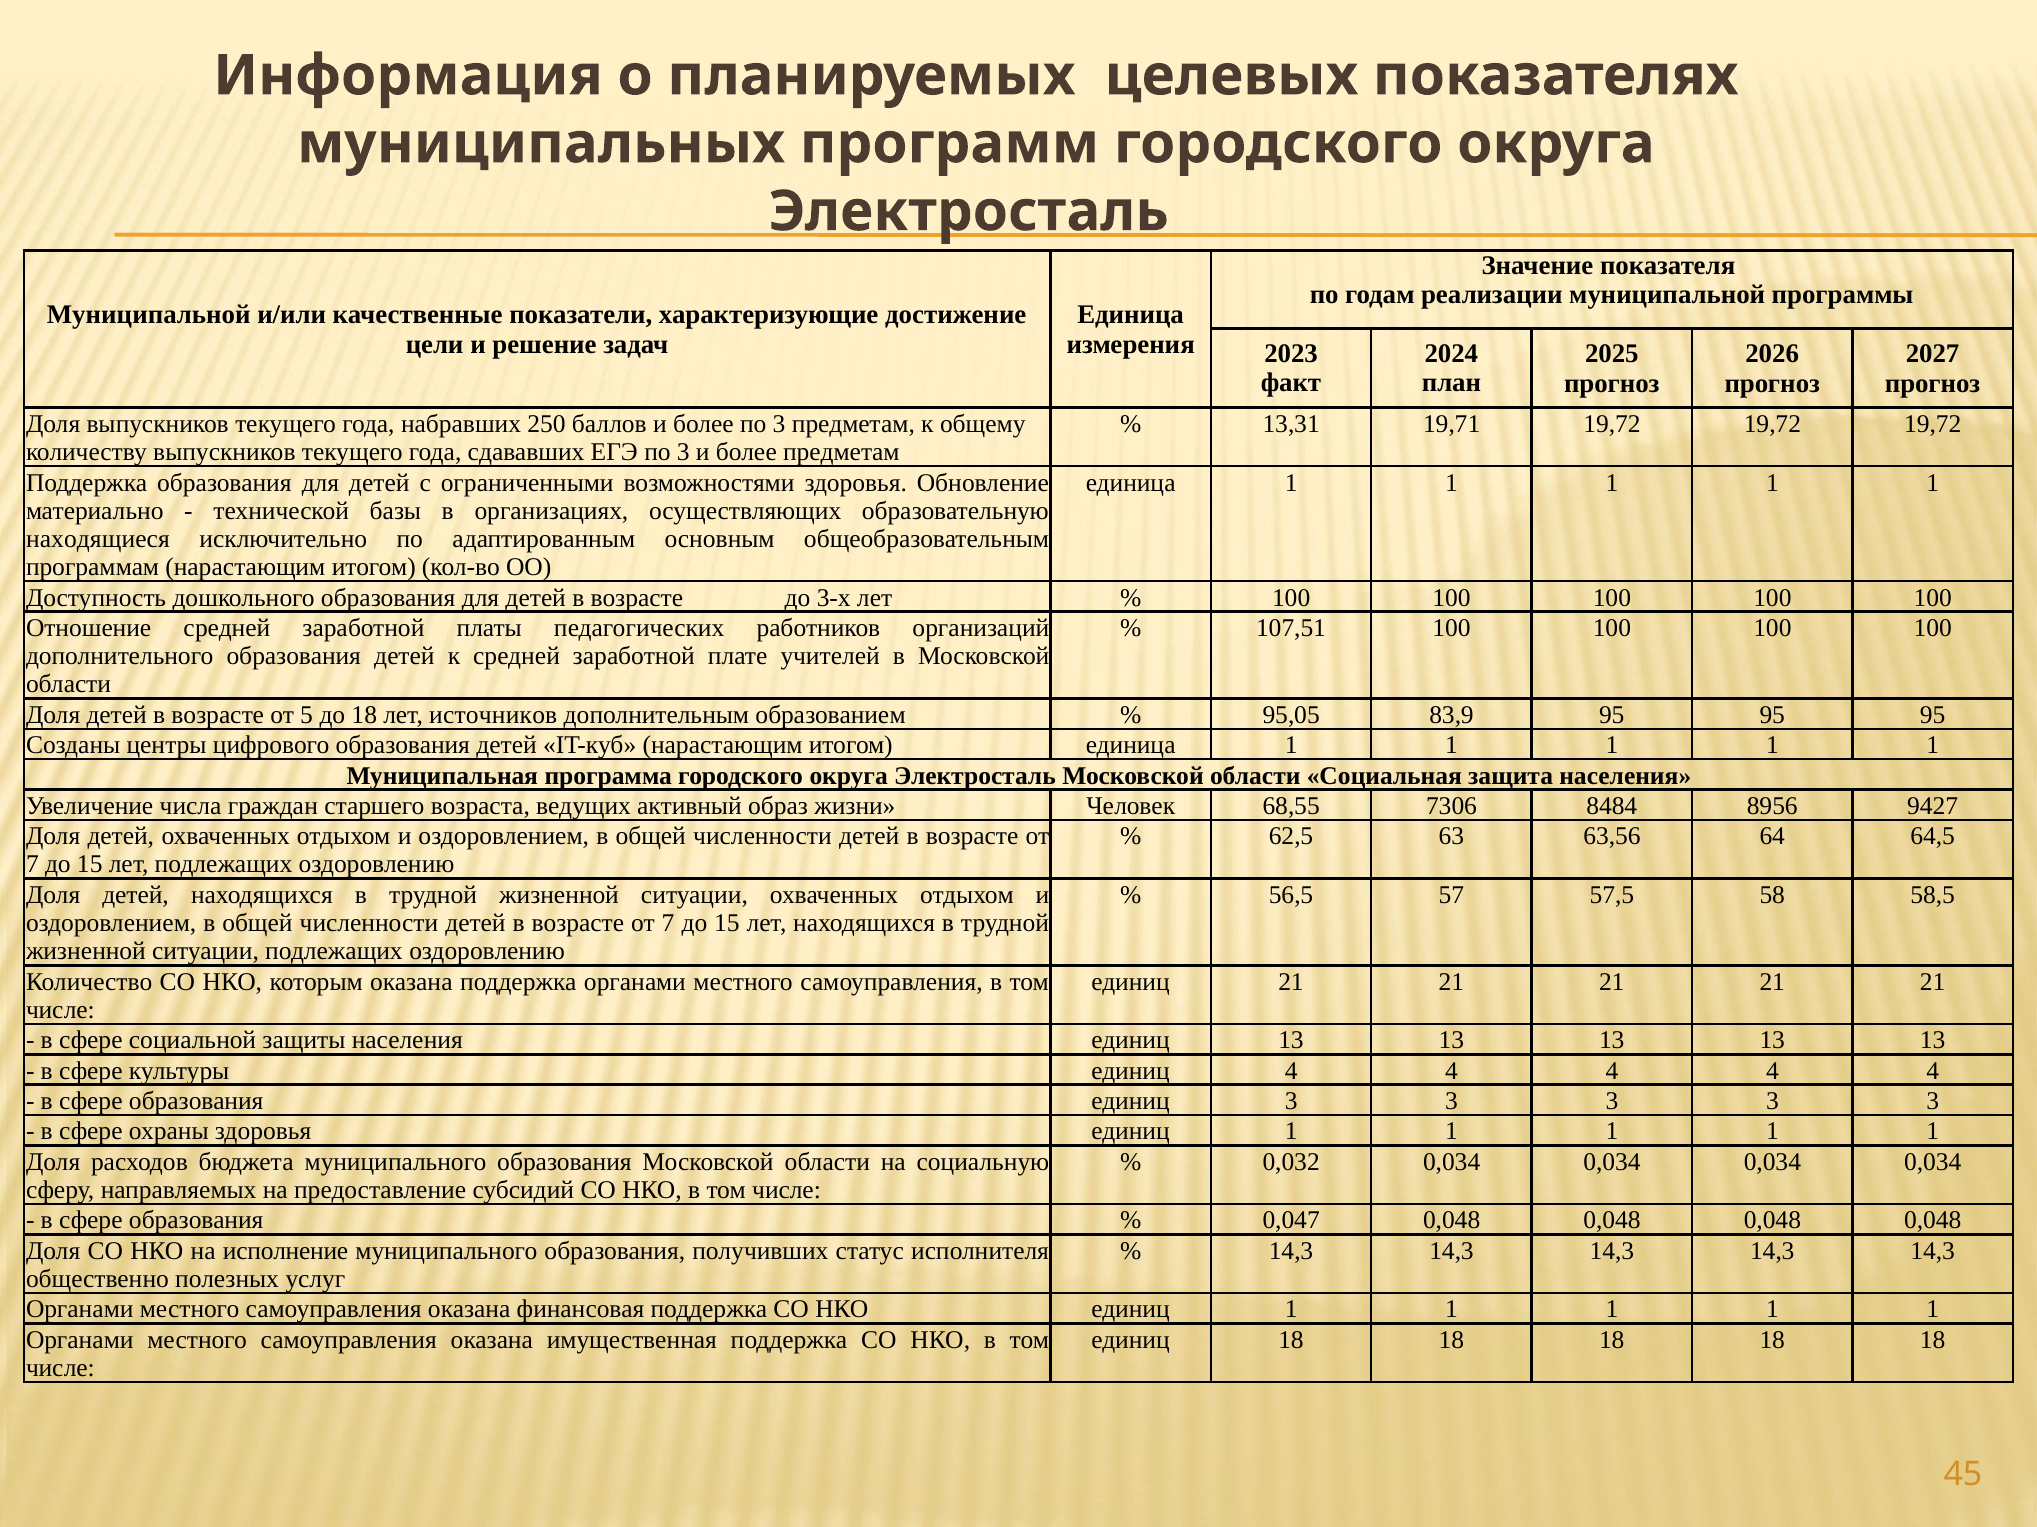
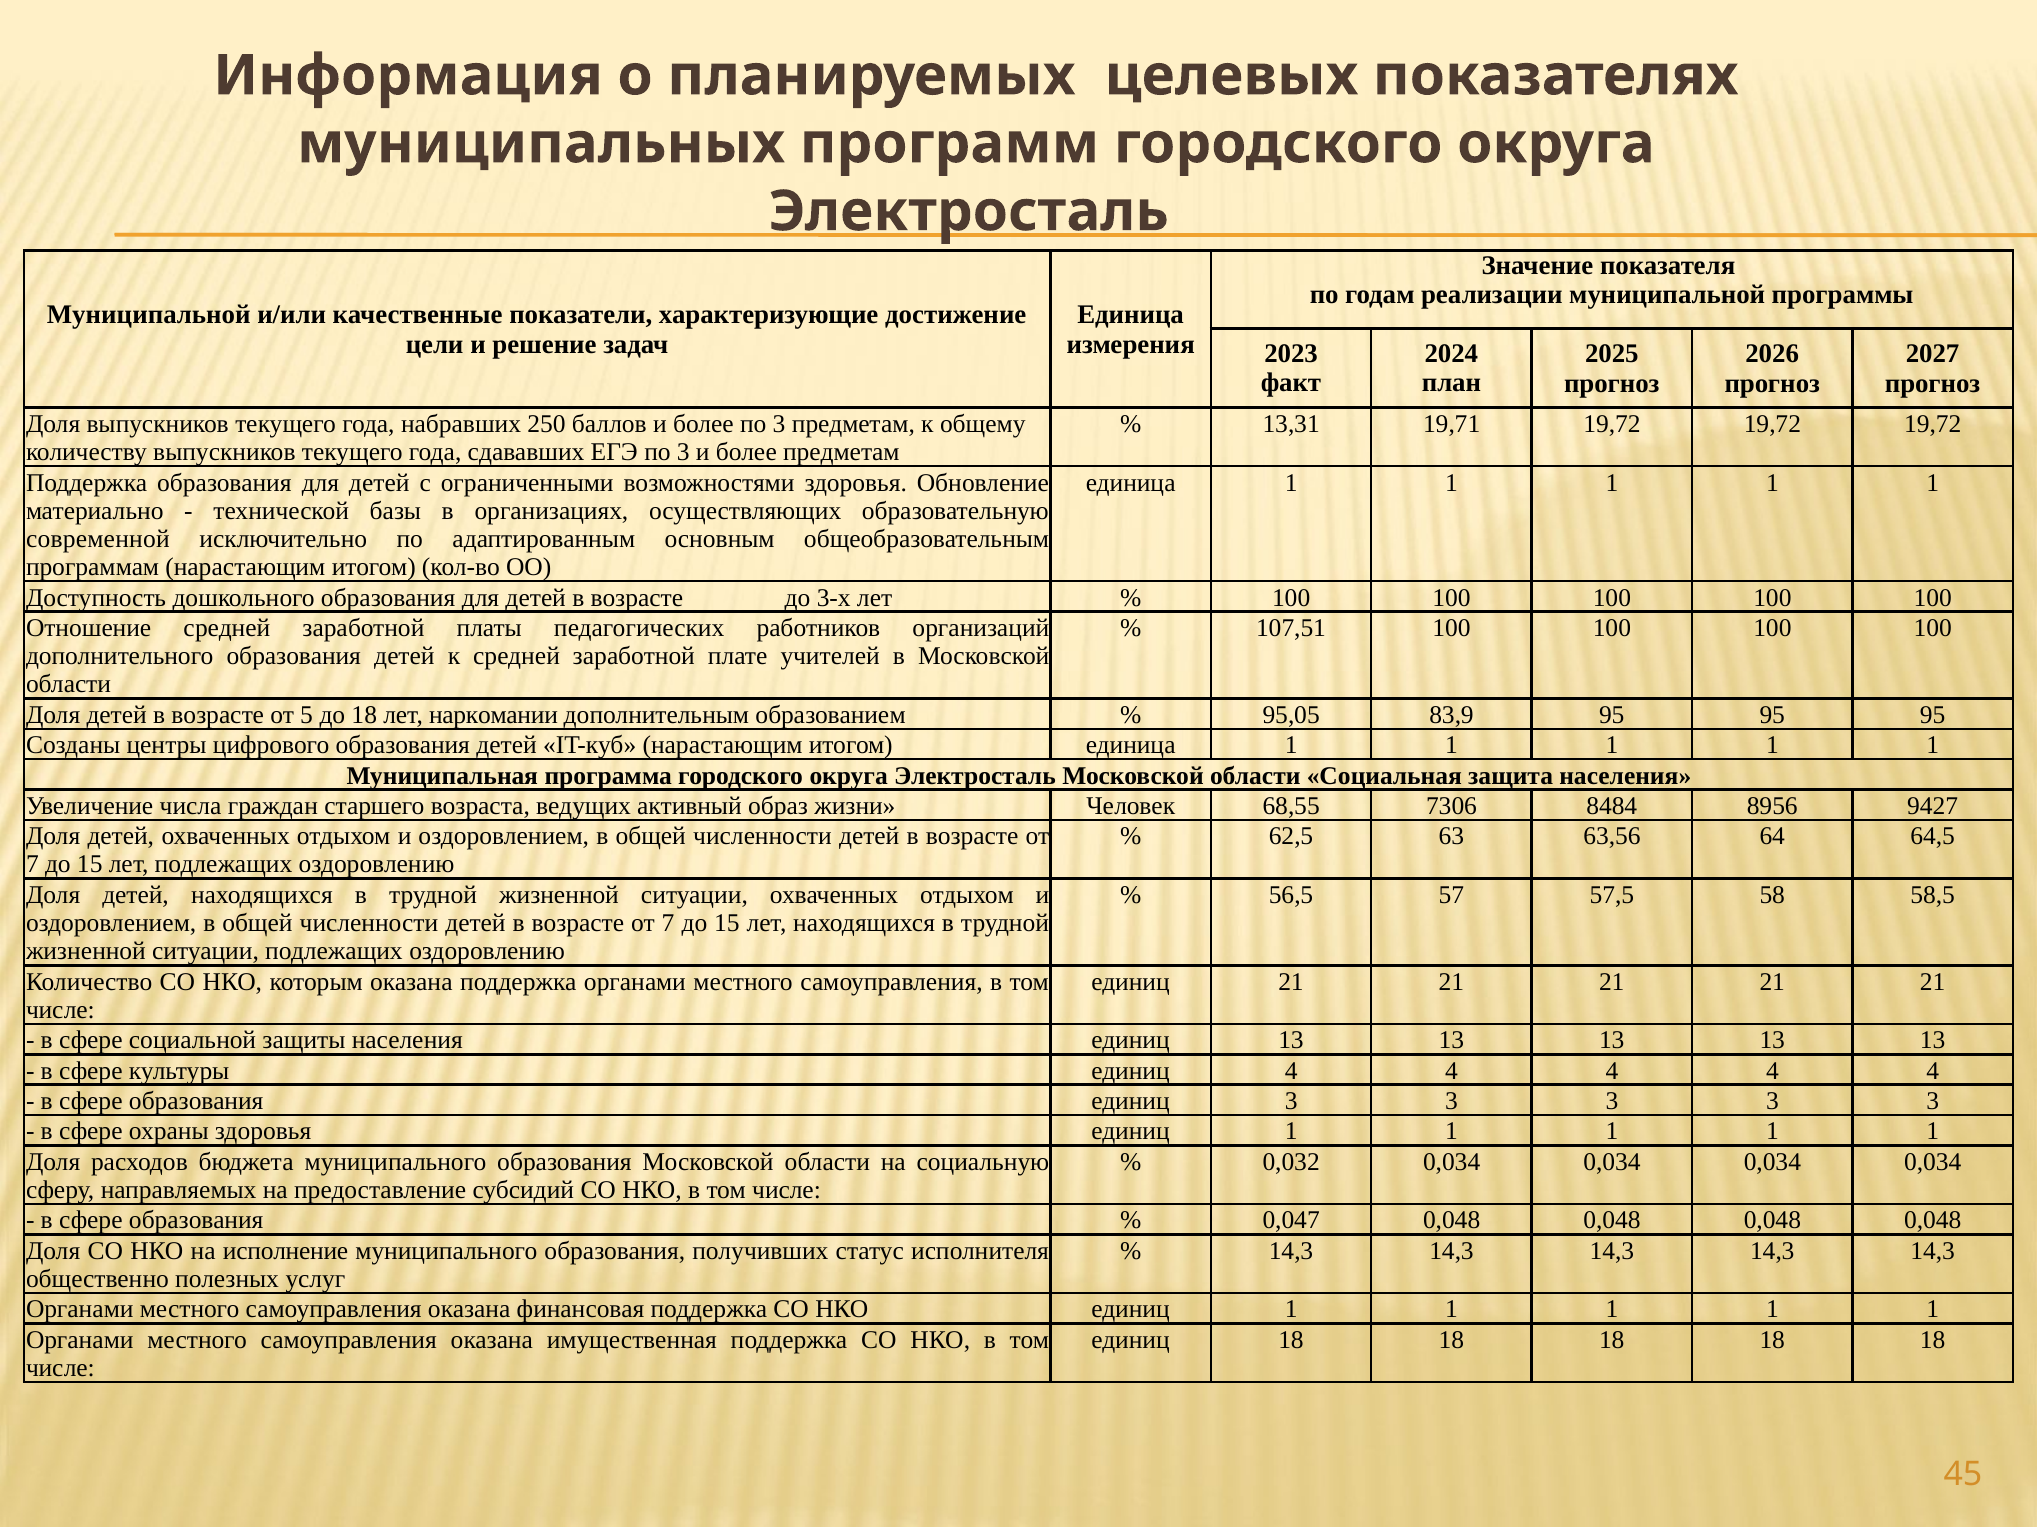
находящиеся: находящиеся -> современной
источников: источников -> наркомании
